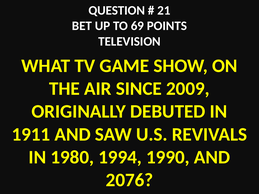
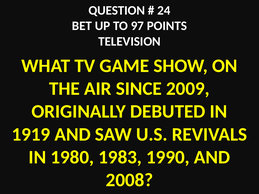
21: 21 -> 24
69: 69 -> 97
1911: 1911 -> 1919
1994: 1994 -> 1983
2076: 2076 -> 2008
